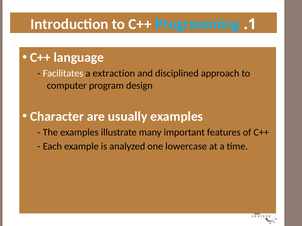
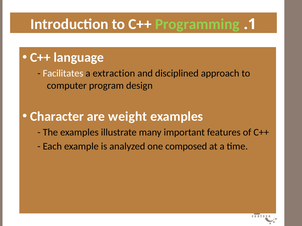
Programming colour: light blue -> light green
usually: usually -> weight
lowercase: lowercase -> composed
